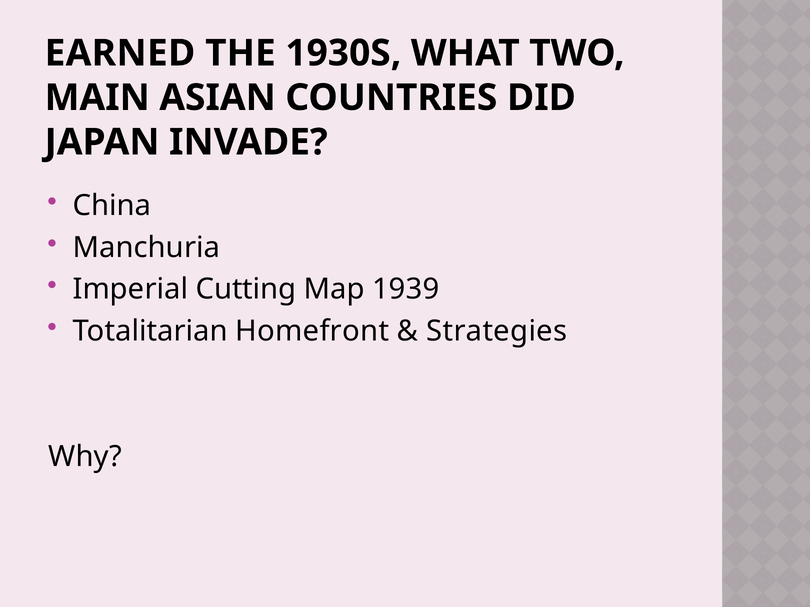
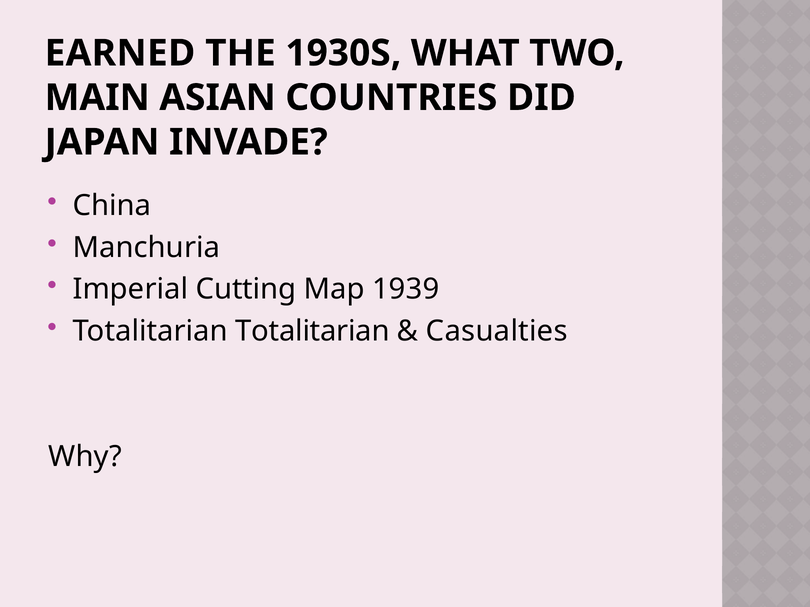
Totalitarian Homefront: Homefront -> Totalitarian
Strategies: Strategies -> Casualties
